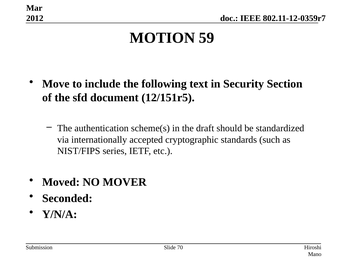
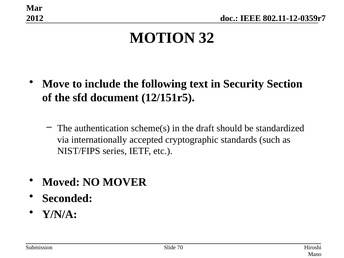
59: 59 -> 32
